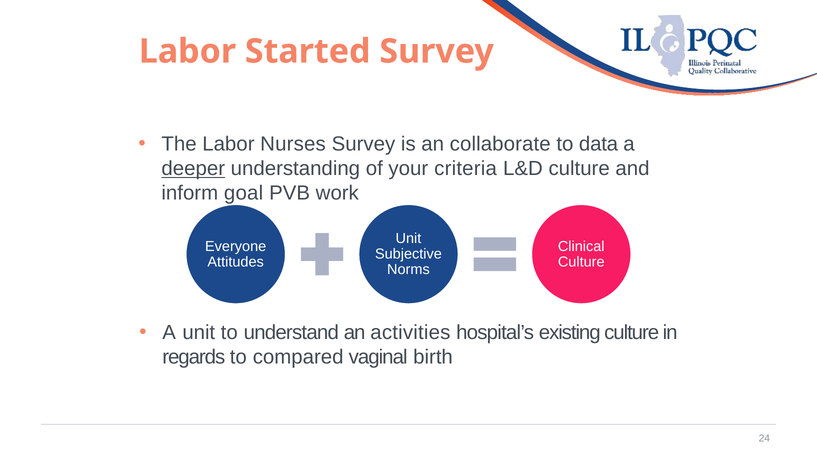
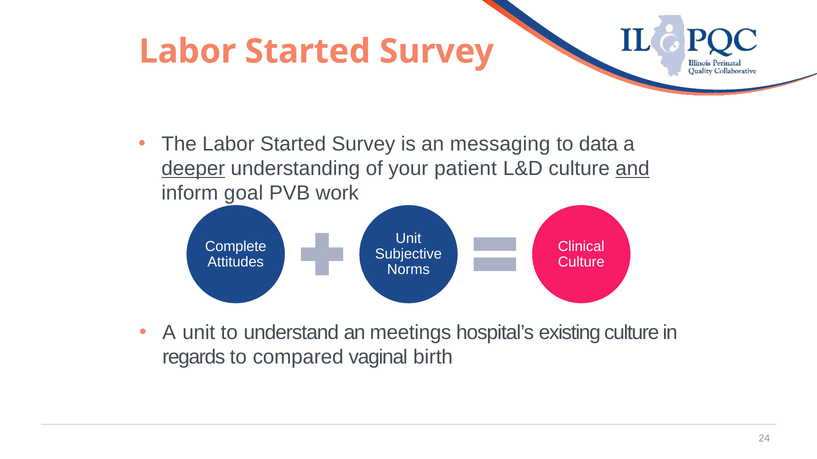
The Labor Nurses: Nurses -> Started
collaborate: collaborate -> messaging
criteria: criteria -> patient
and underline: none -> present
Everyone: Everyone -> Complete
activities: activities -> meetings
